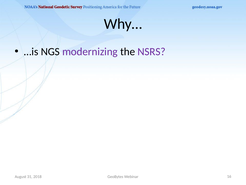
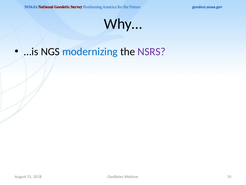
modernizing colour: purple -> blue
